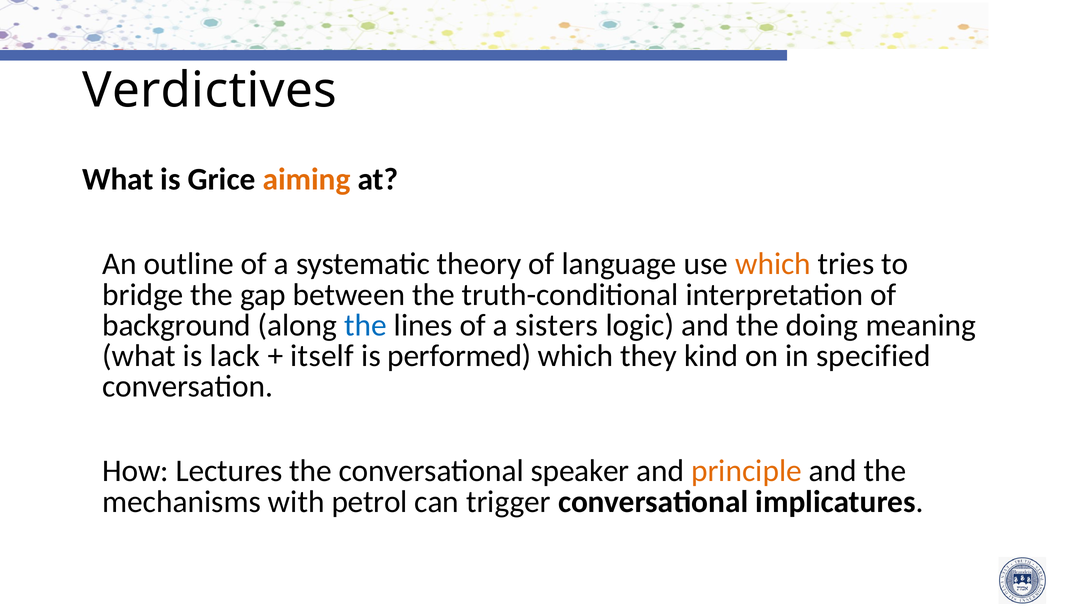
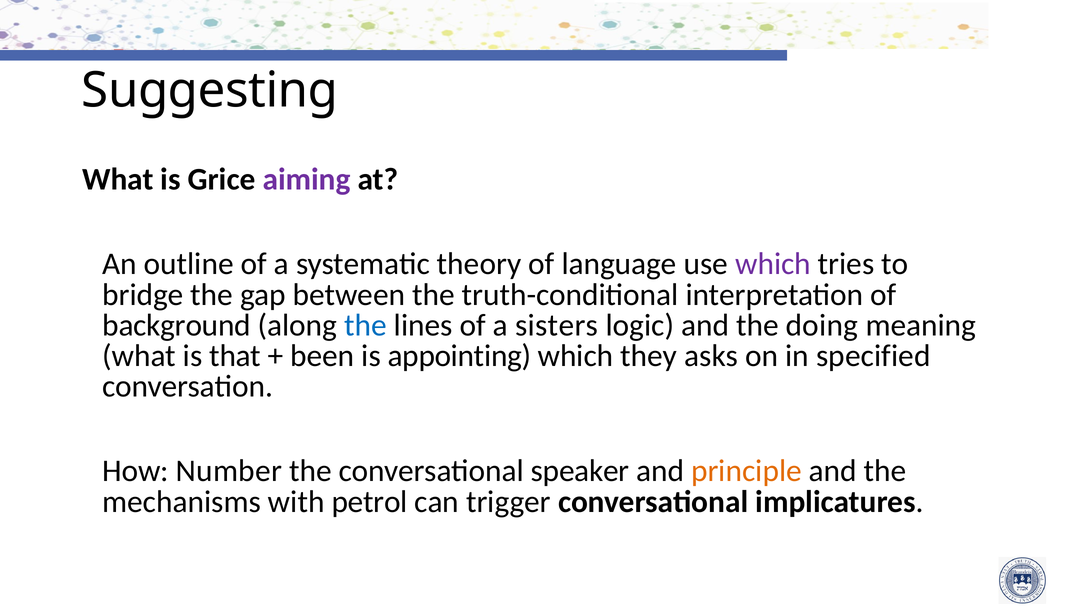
Verdictives: Verdictives -> Suggesting
aiming colour: orange -> purple
which at (773, 264) colour: orange -> purple
lack: lack -> that
itself: itself -> been
performed: performed -> appointing
kind: kind -> asks
Lectures: Lectures -> Number
